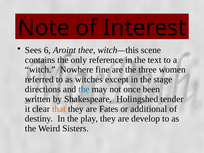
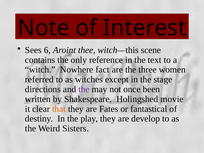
fine: fine -> fact
the at (84, 89) colour: blue -> purple
tender: tender -> movie
additional: additional -> fantastical
